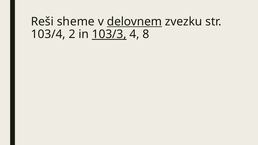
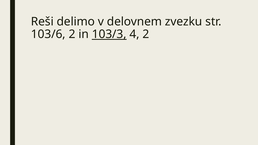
sheme: sheme -> delimo
delovnem underline: present -> none
103/4: 103/4 -> 103/6
4 8: 8 -> 2
